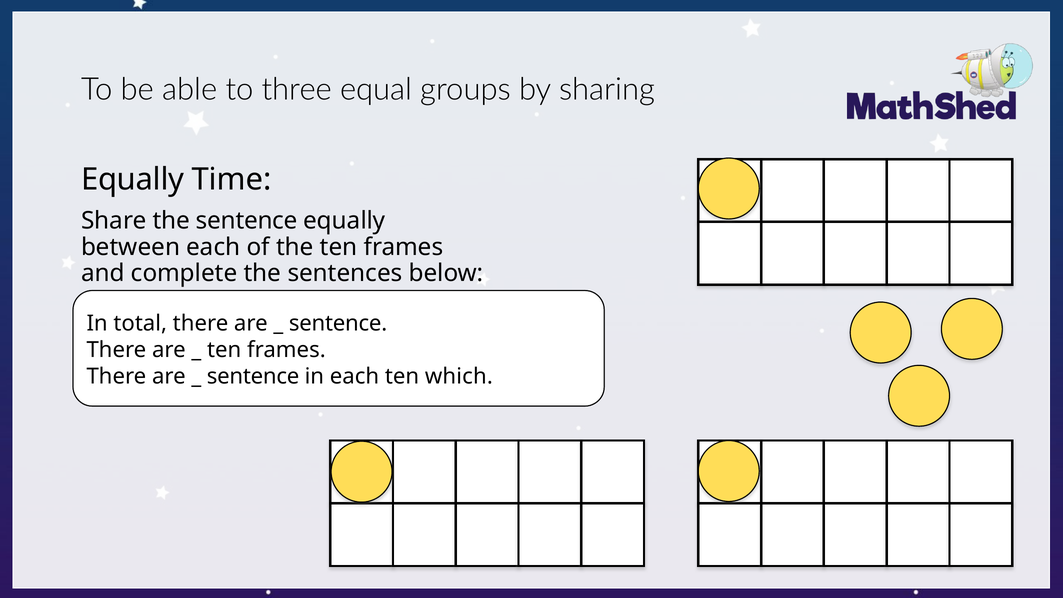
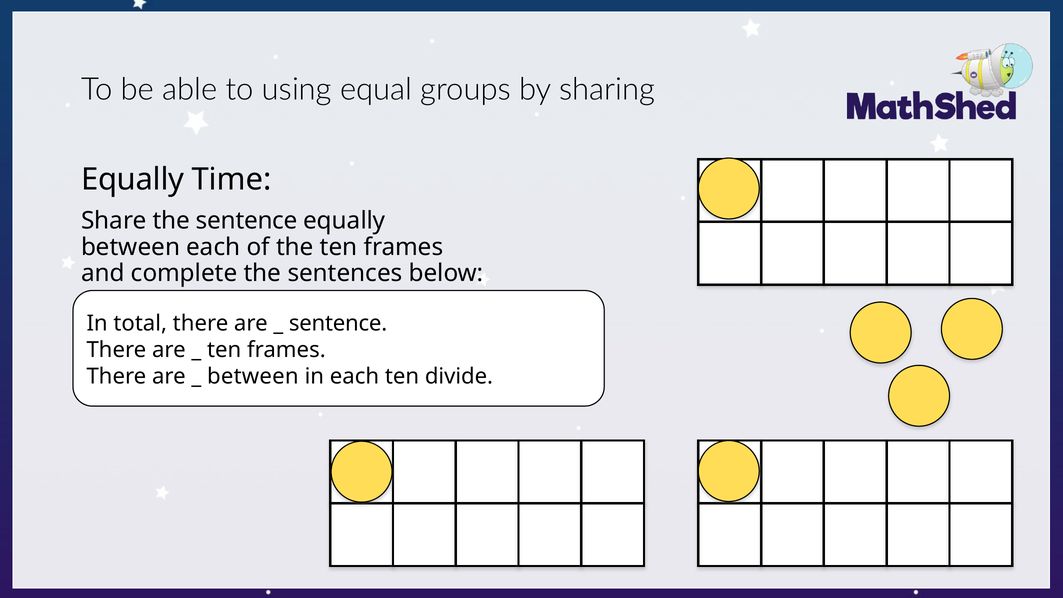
three: three -> using
sentence at (253, 376): sentence -> between
which: which -> divide
